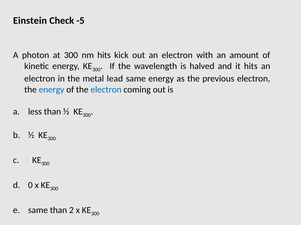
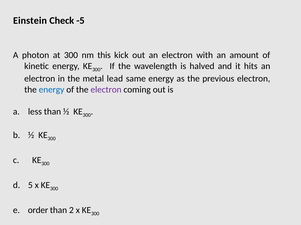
nm hits: hits -> this
electron at (106, 90) colour: blue -> purple
0: 0 -> 5
same at (38, 211): same -> order
